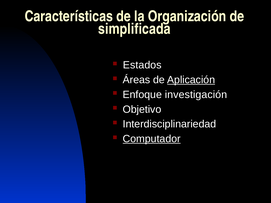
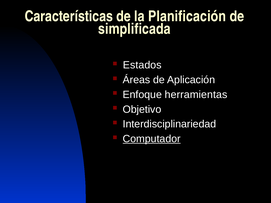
Organización: Organización -> Planificación
Aplicación underline: present -> none
investigación: investigación -> herramientas
